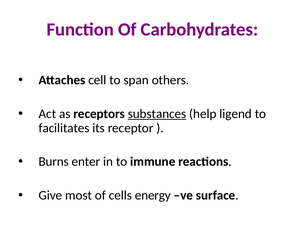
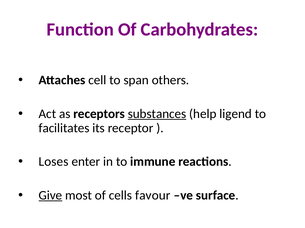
Burns: Burns -> Loses
Give underline: none -> present
energy: energy -> favour
